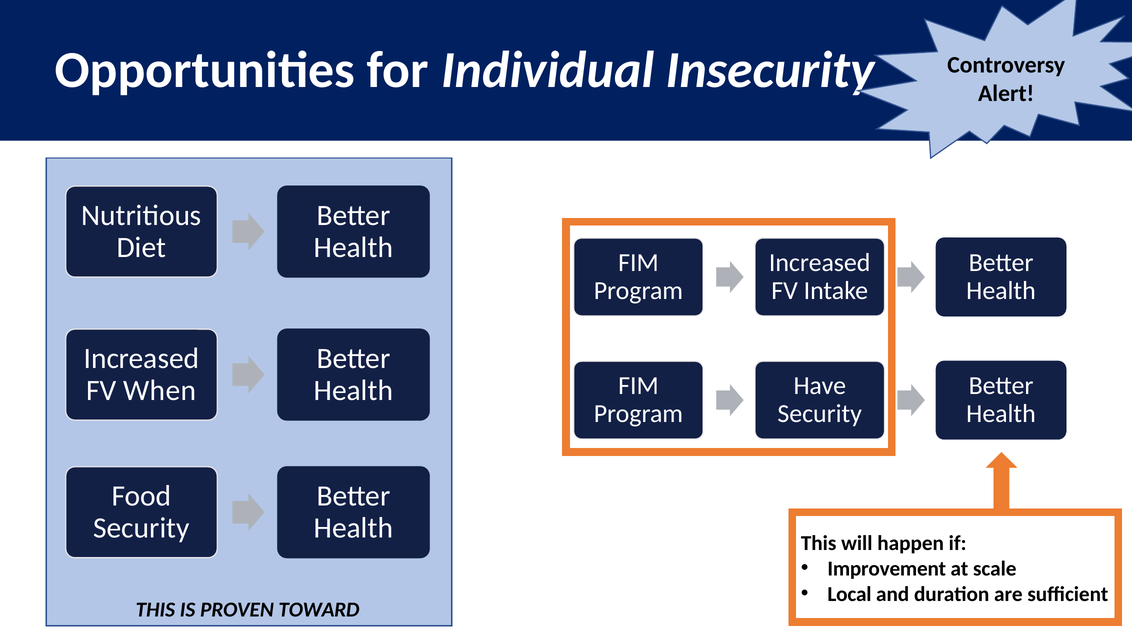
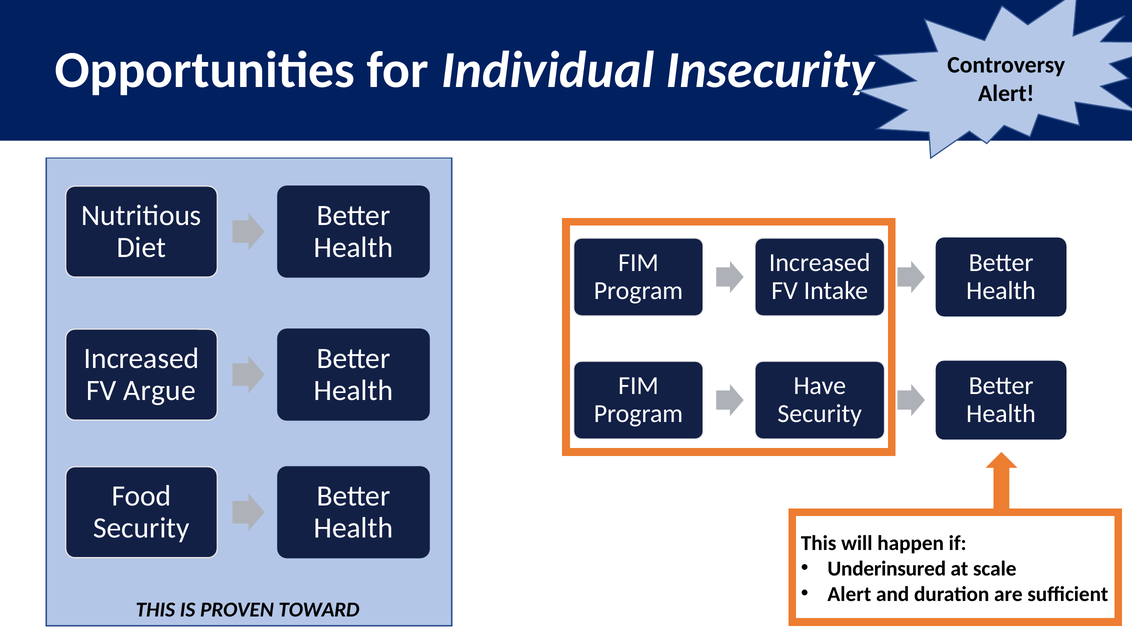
When: When -> Argue
Improvement: Improvement -> Underinsured
Local at (849, 594): Local -> Alert
